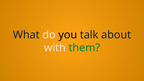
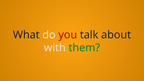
you colour: black -> red
